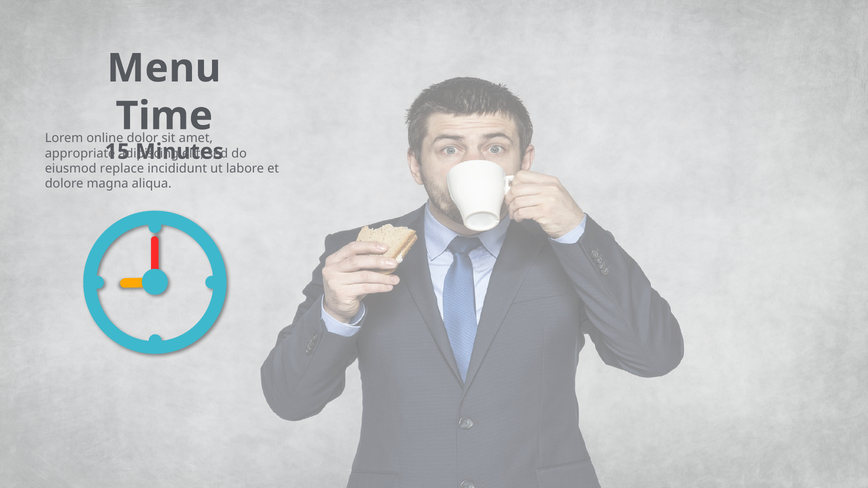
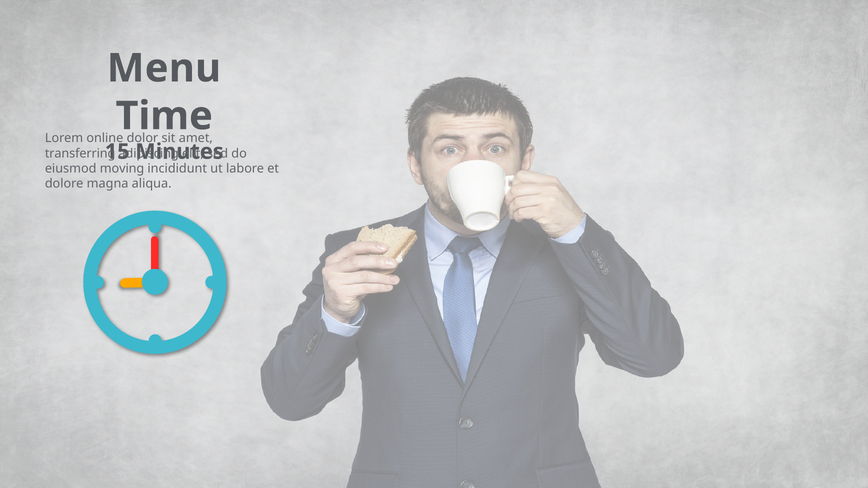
appropriate: appropriate -> transferring
replace: replace -> moving
